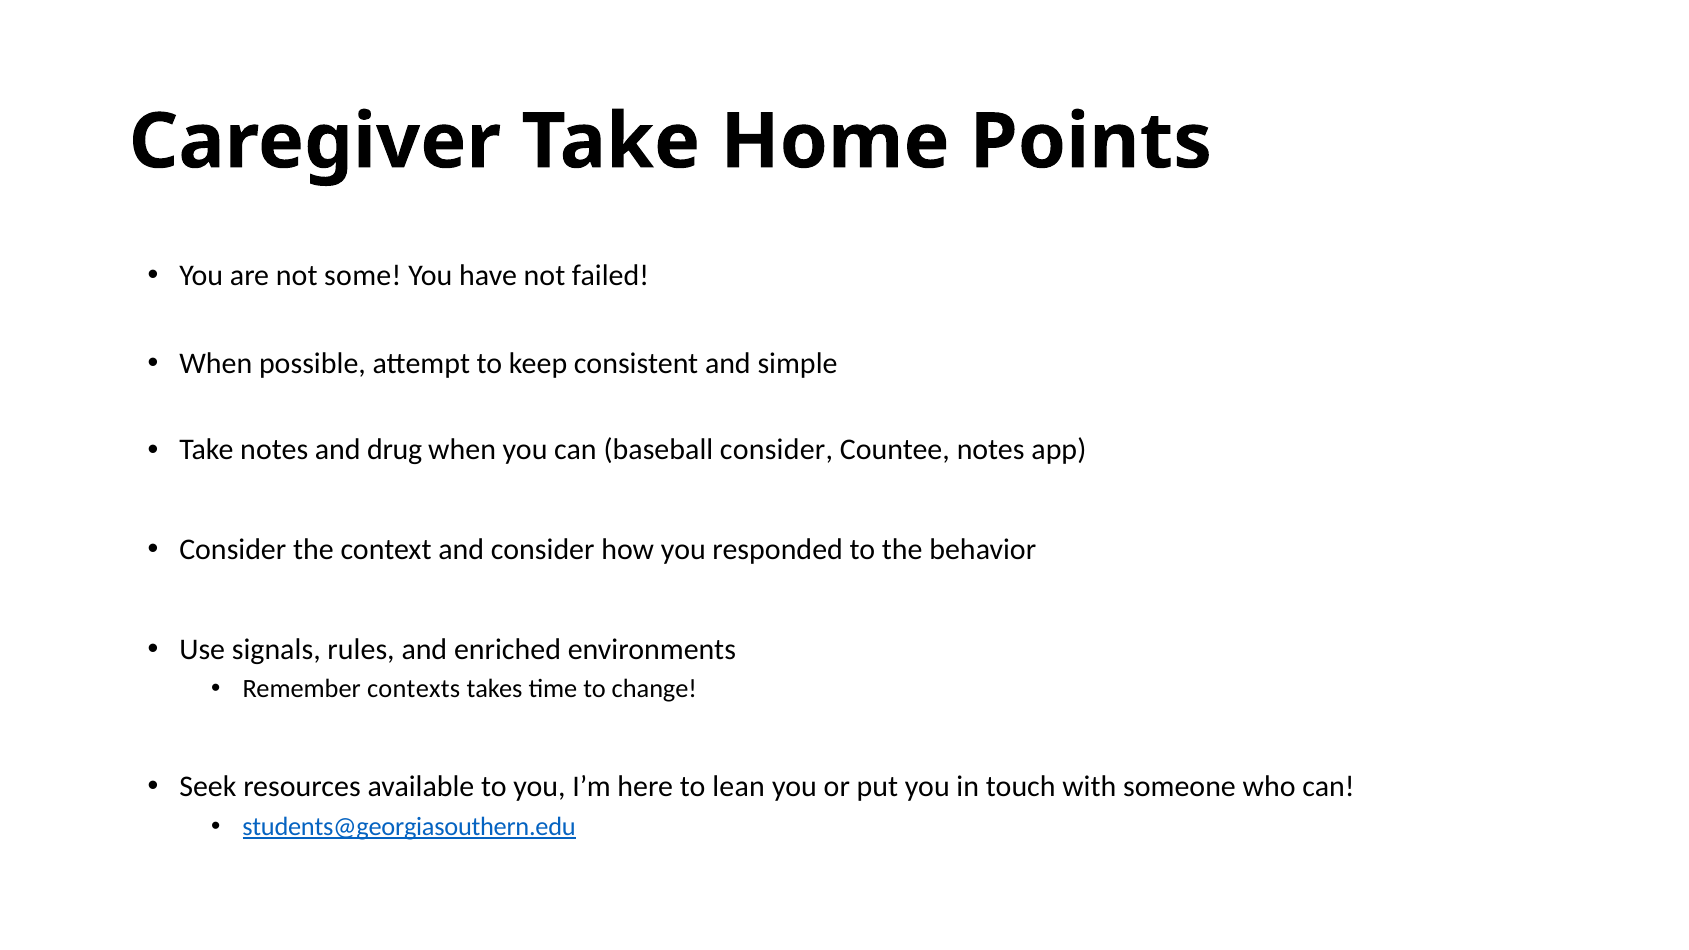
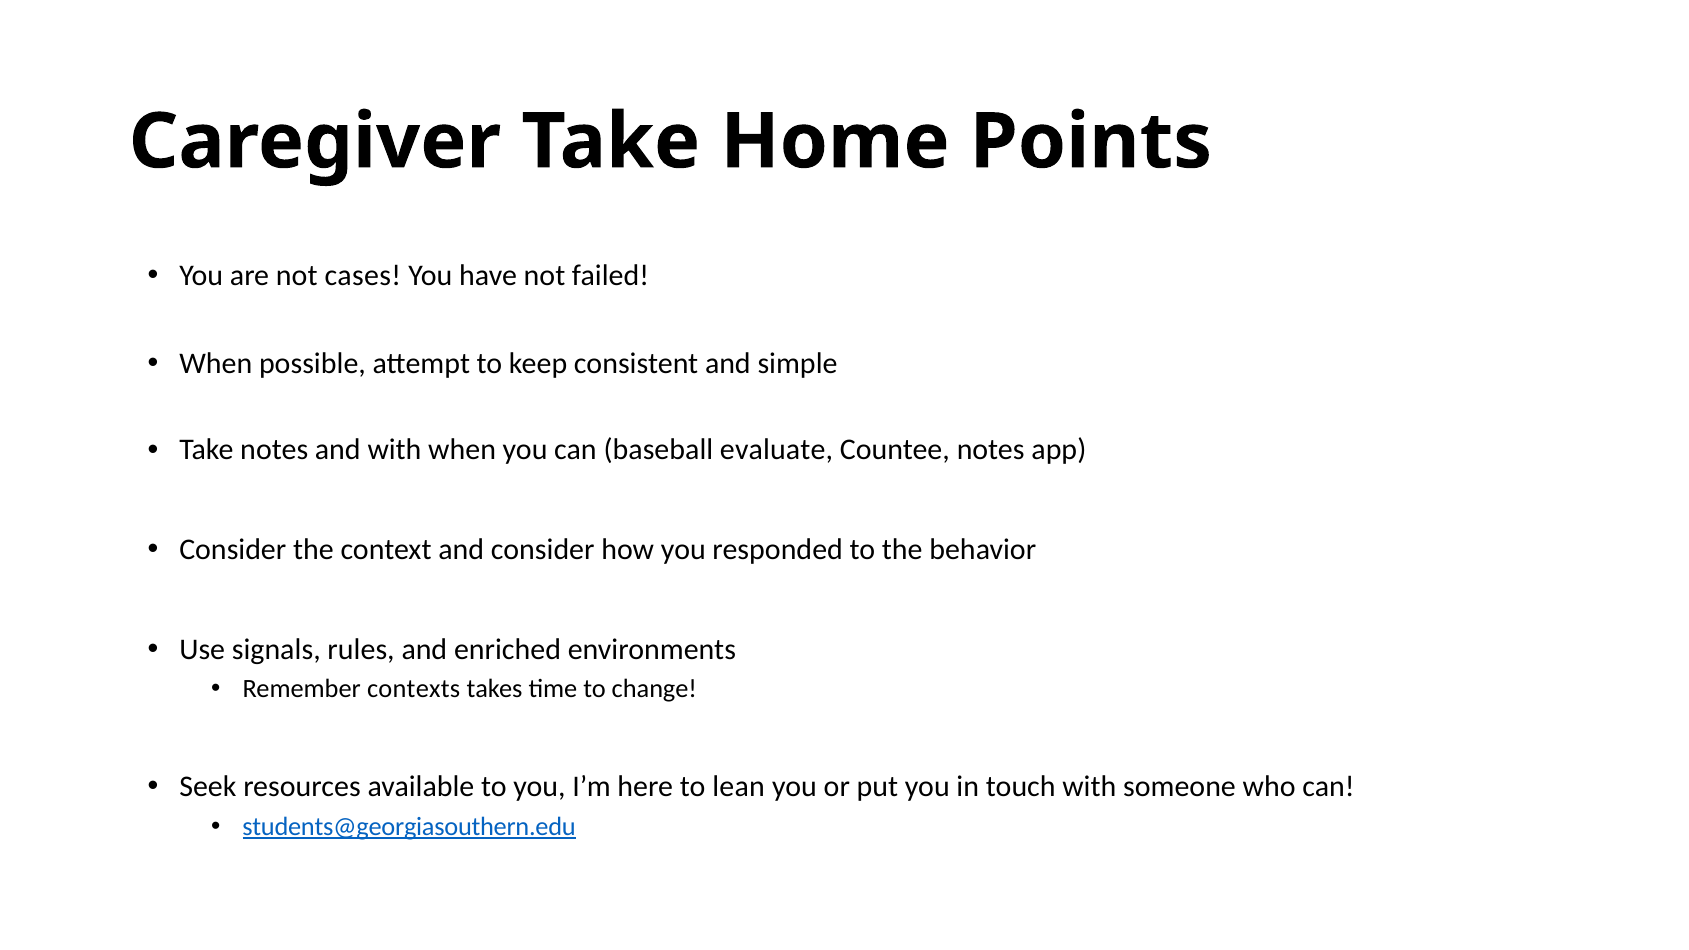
some: some -> cases
and drug: drug -> with
baseball consider: consider -> evaluate
